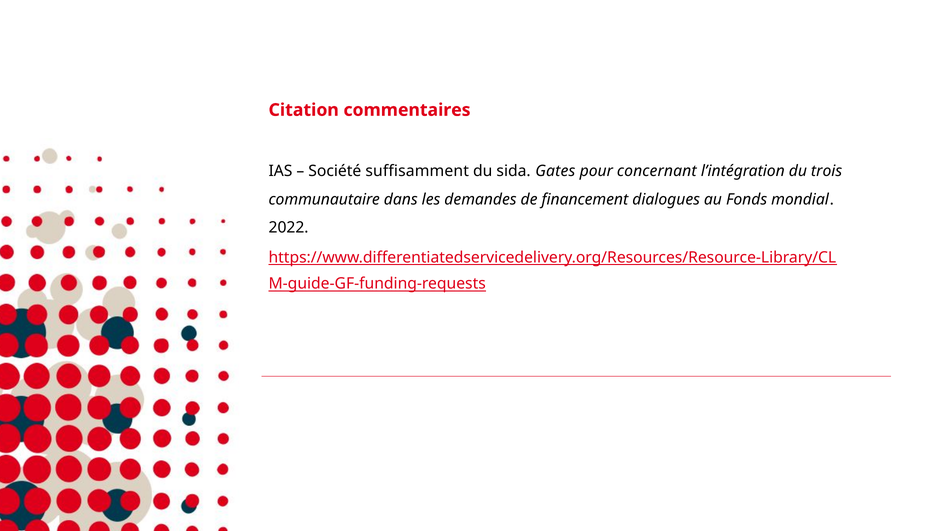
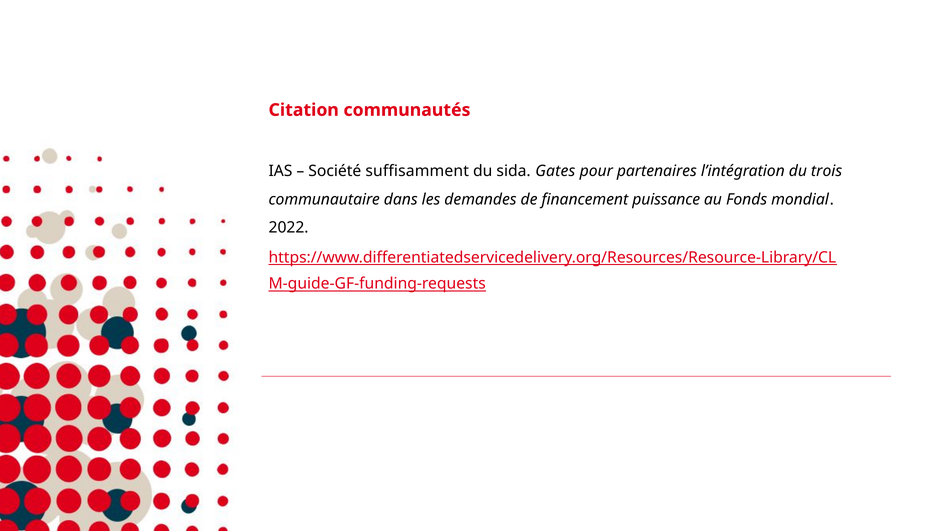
commentaires: commentaires -> communautés
concernant: concernant -> partenaires
dialogues: dialogues -> puissance
